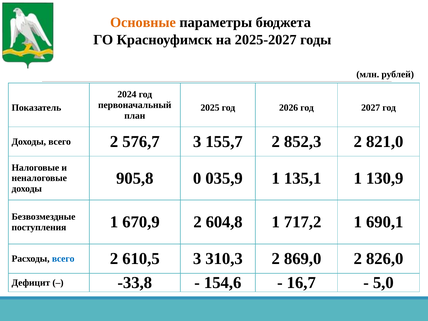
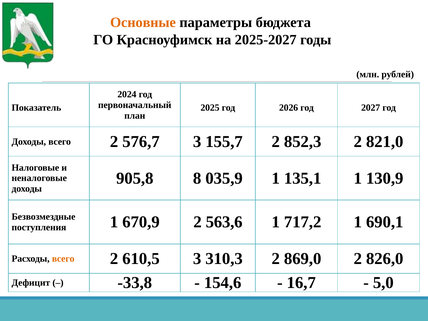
0: 0 -> 8
604,8: 604,8 -> 563,6
всего at (63, 259) colour: blue -> orange
